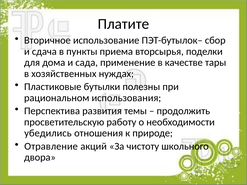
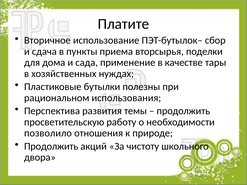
убедились: убедились -> позволило
Отравление at (51, 146): Отравление -> Продолжить
